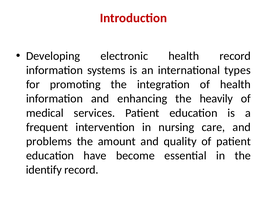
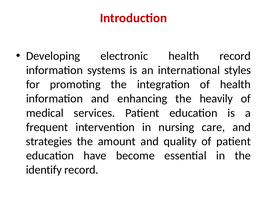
types: types -> styles
problems: problems -> strategies
